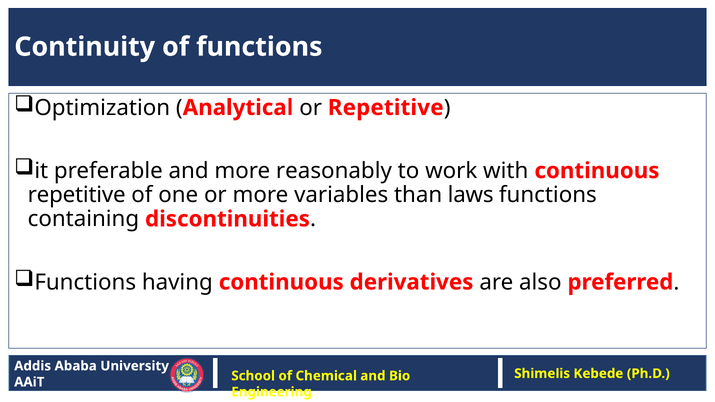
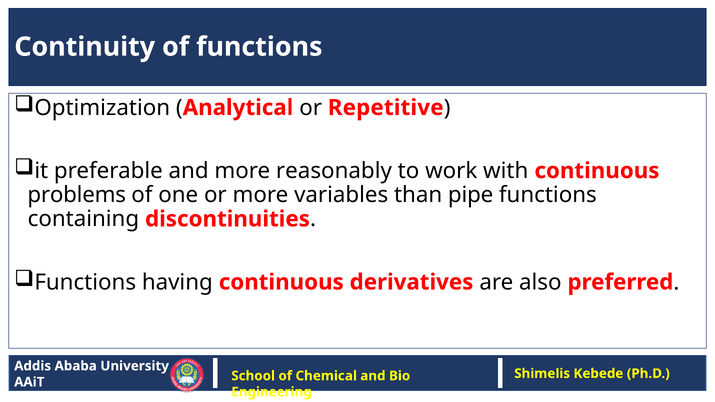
repetitive at (77, 195): repetitive -> problems
laws: laws -> pipe
